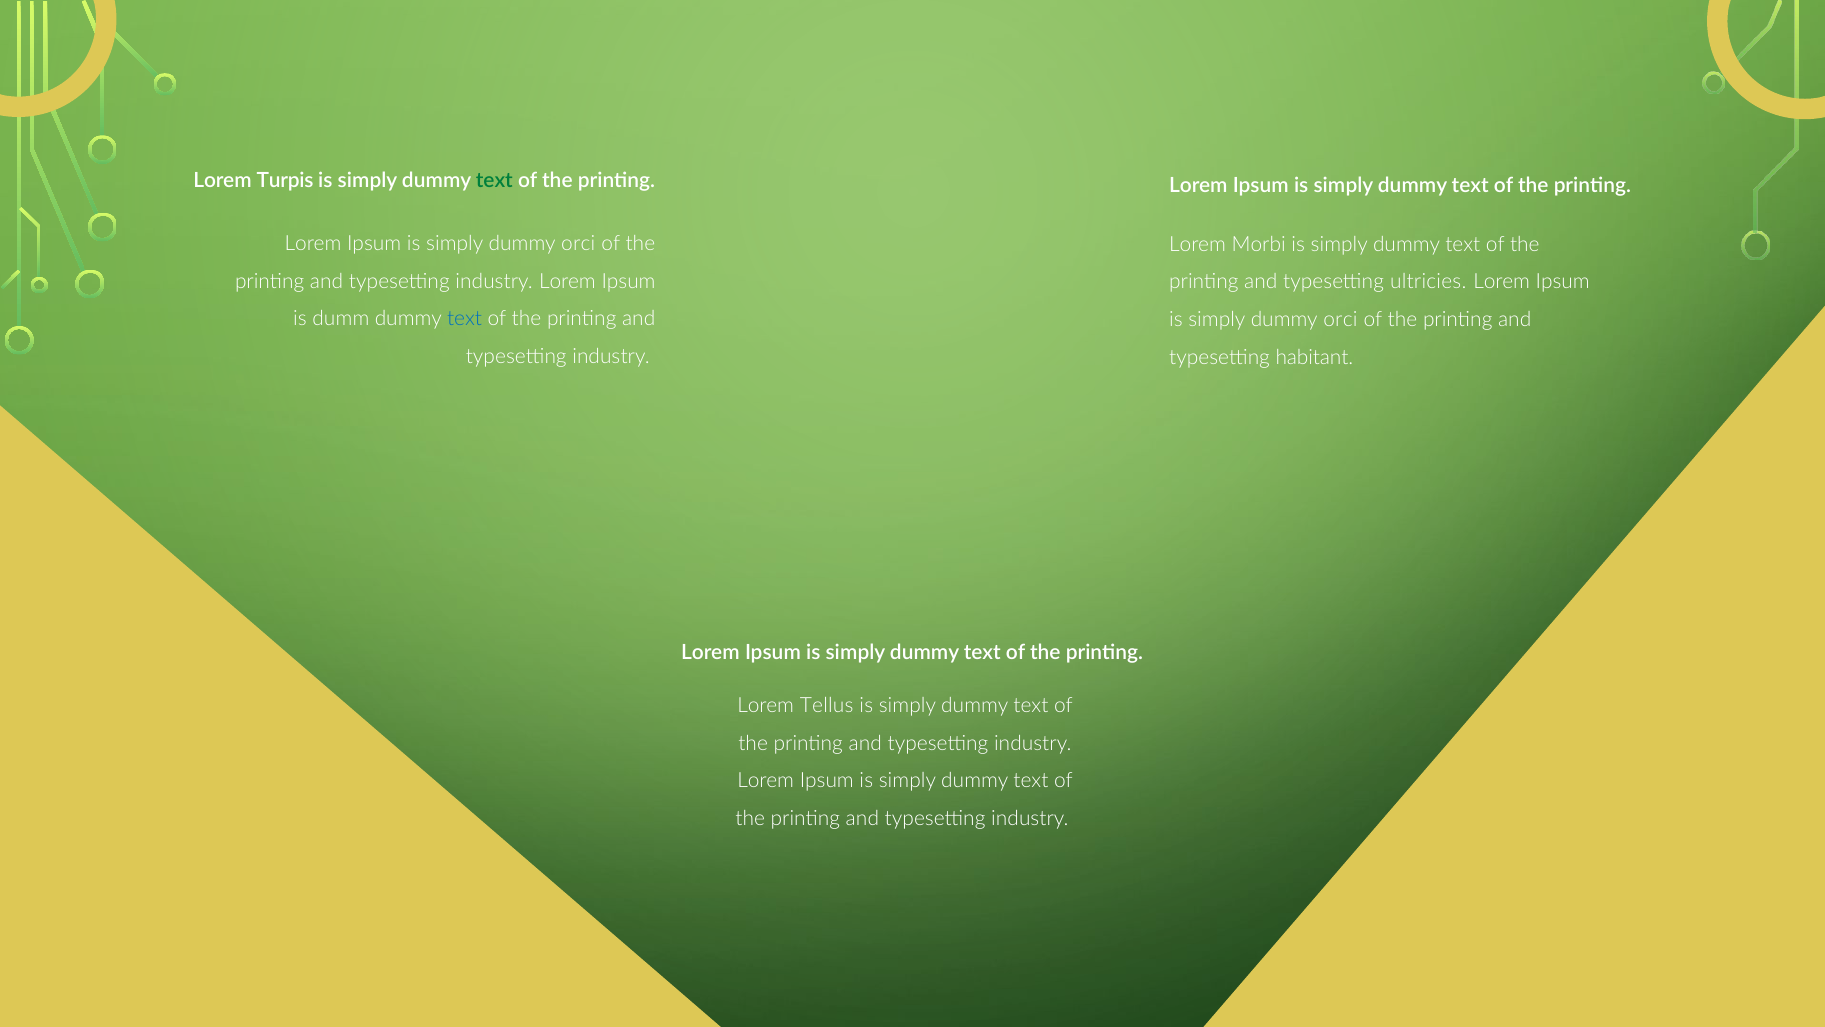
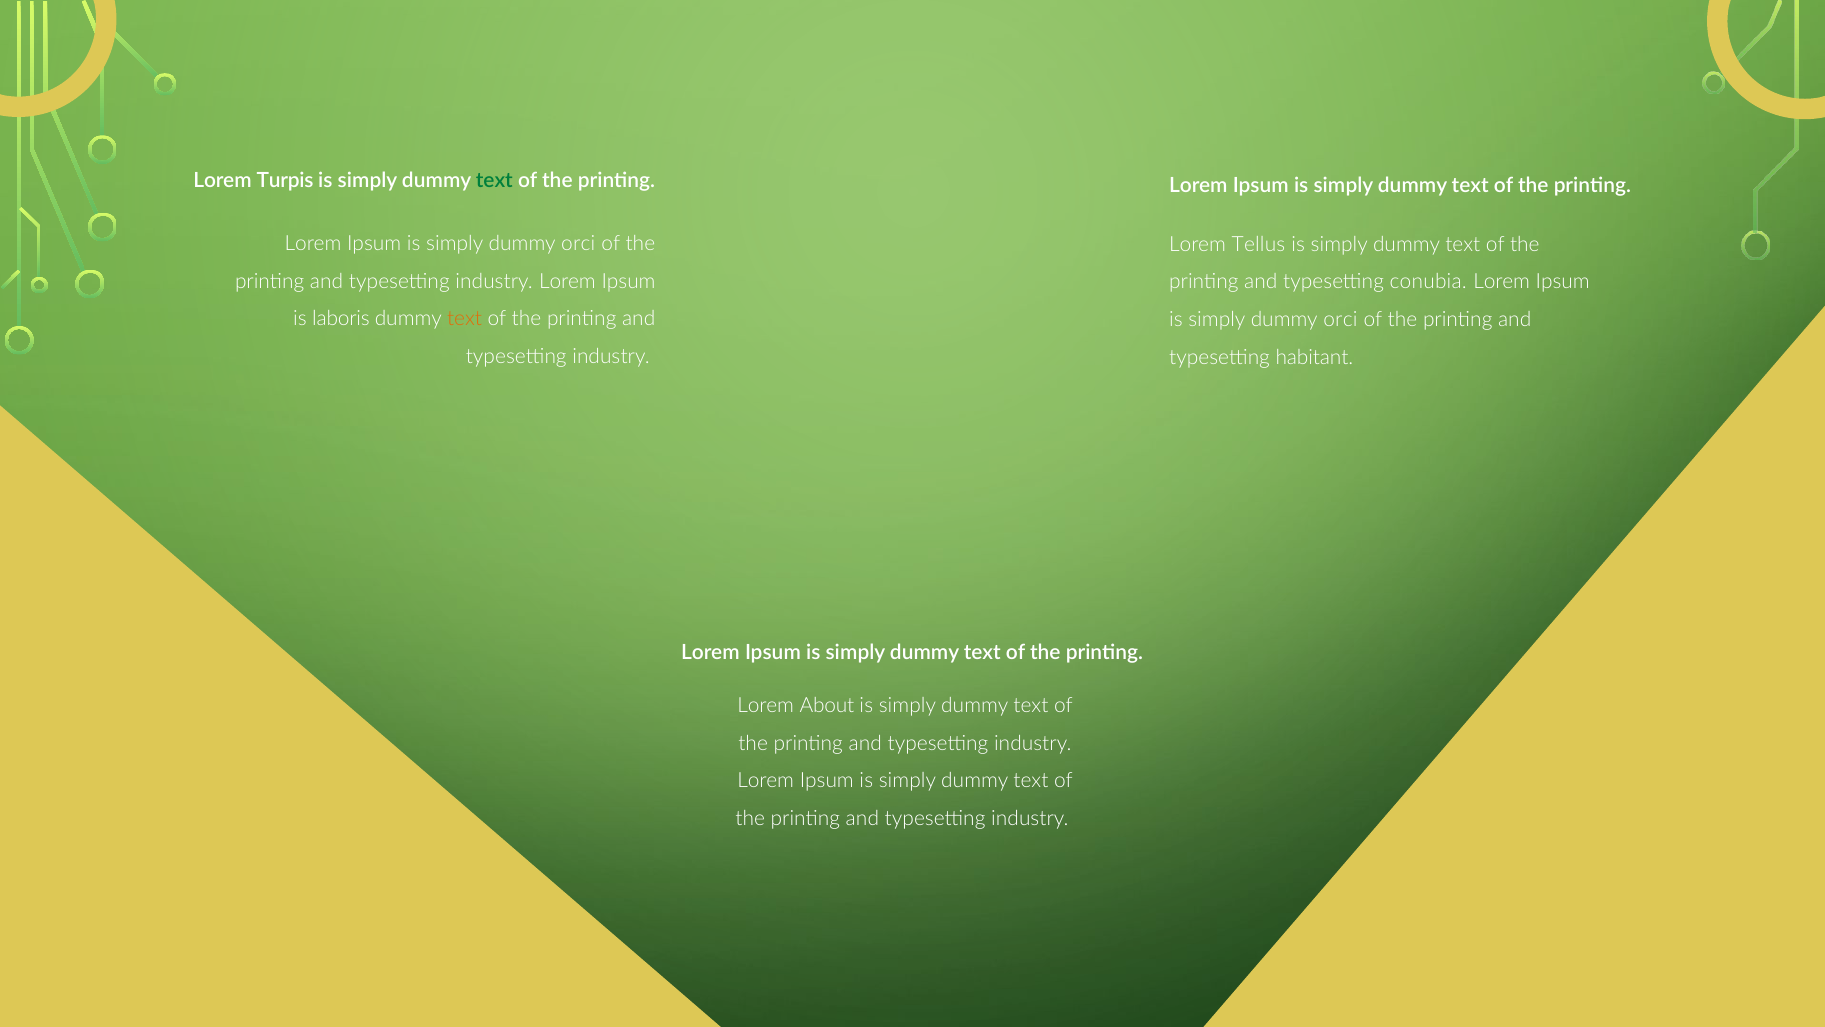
Morbi: Morbi -> Tellus
ultricies: ultricies -> conubia
dumm: dumm -> laboris
text at (464, 319) colour: blue -> orange
Tellus: Tellus -> About
